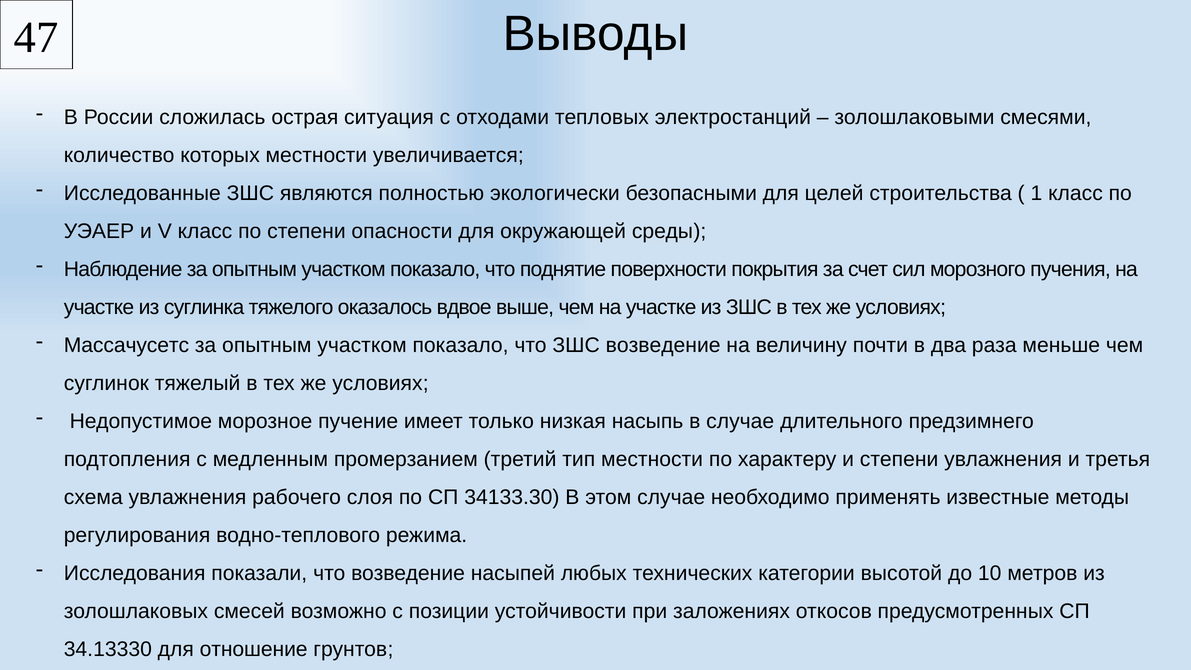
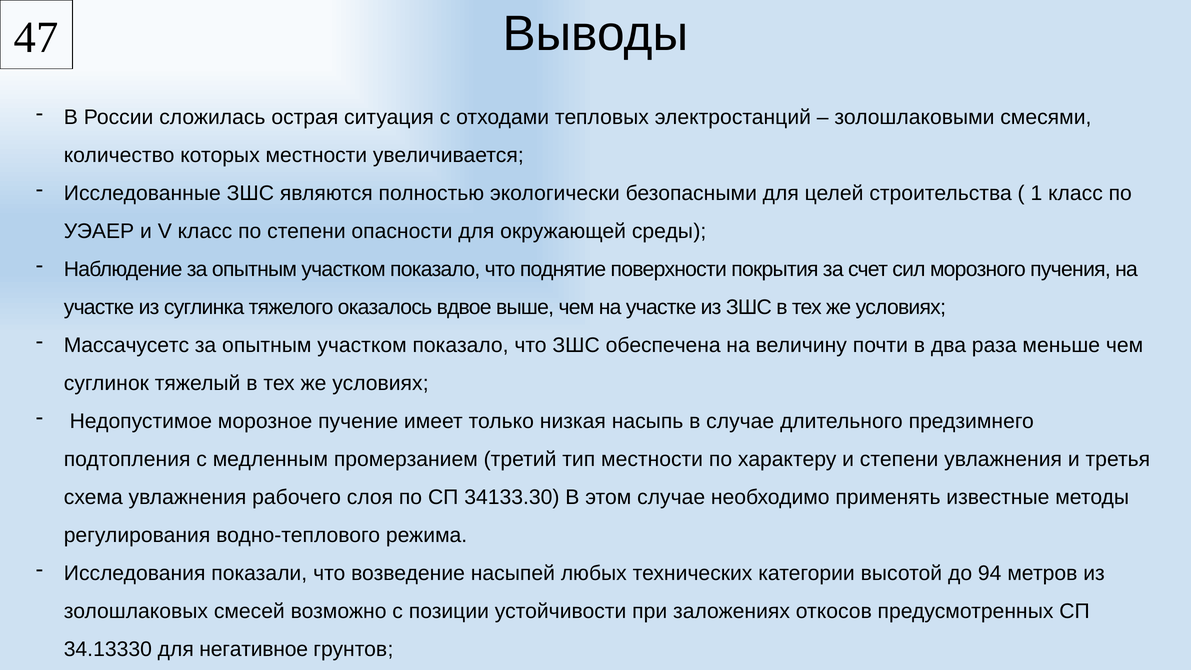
ЗШС возведение: возведение -> обеспечена
10: 10 -> 94
отношение: отношение -> негативное
